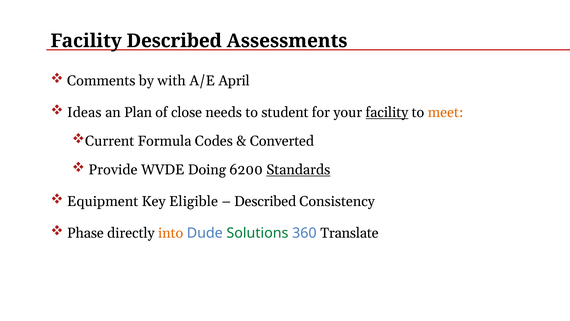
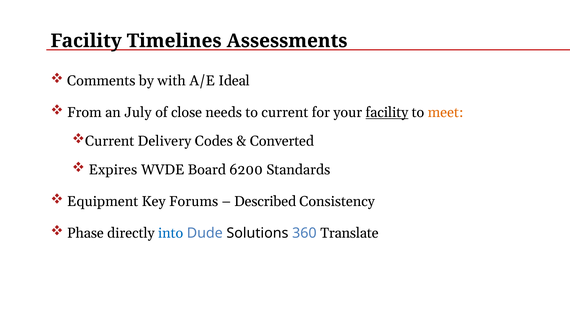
Facility Described: Described -> Timelines
April: April -> Ideal
Ideas: Ideas -> From
Plan: Plan -> July
to student: student -> current
Formula: Formula -> Delivery
Provide: Provide -> Expires
Doing: Doing -> Board
Standards underline: present -> none
Eligible: Eligible -> Forums
into colour: orange -> blue
Solutions colour: green -> black
